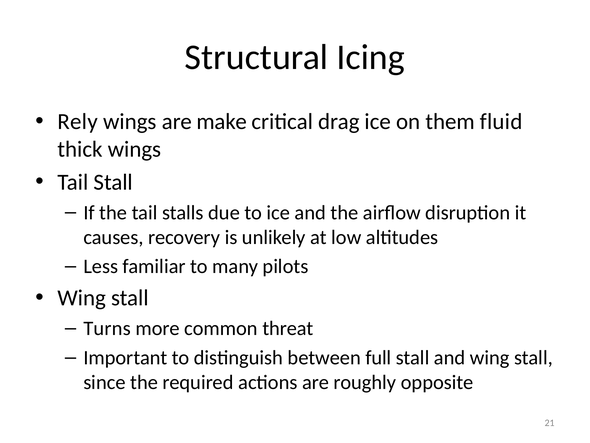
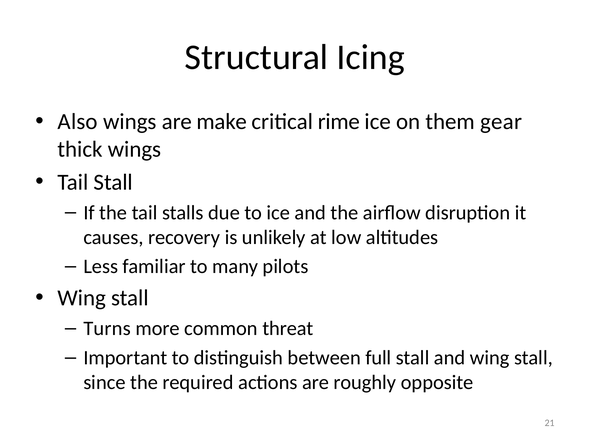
Rely: Rely -> Also
drag: drag -> rime
fluid: fluid -> gear
